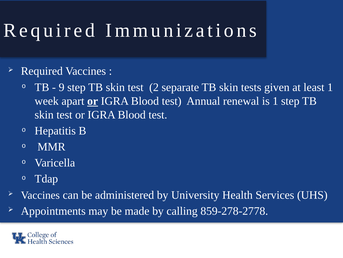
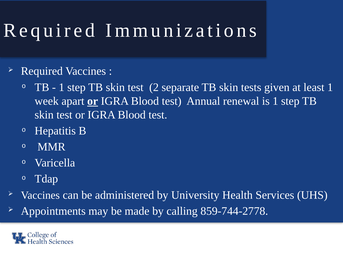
9 at (62, 87): 9 -> 1
859-278-2778: 859-278-2778 -> 859-744-2778
